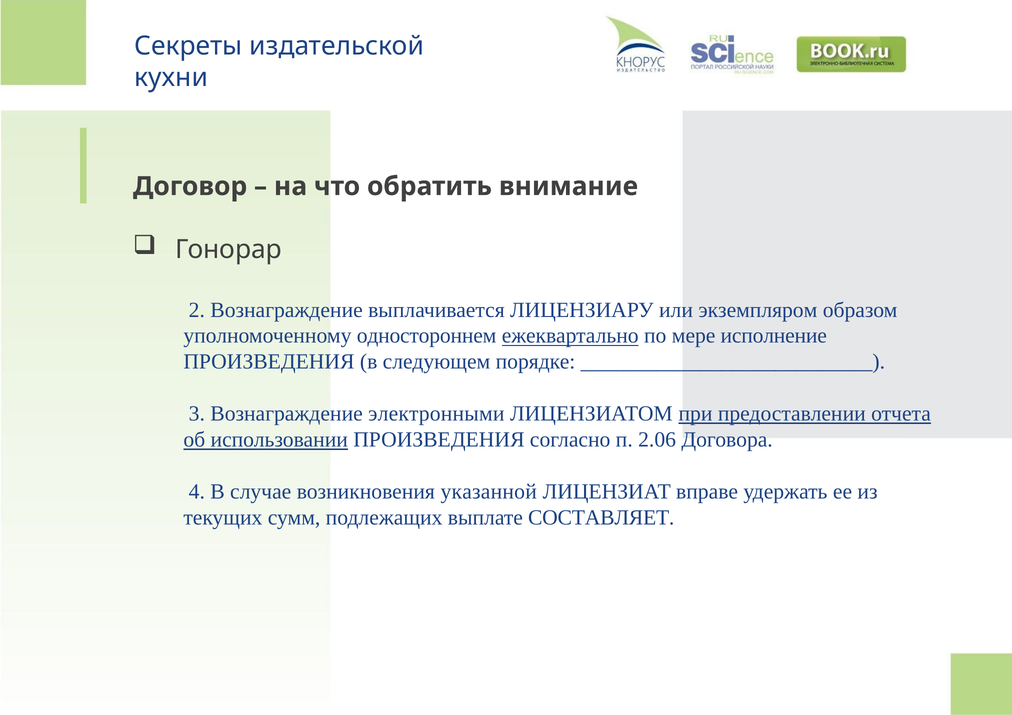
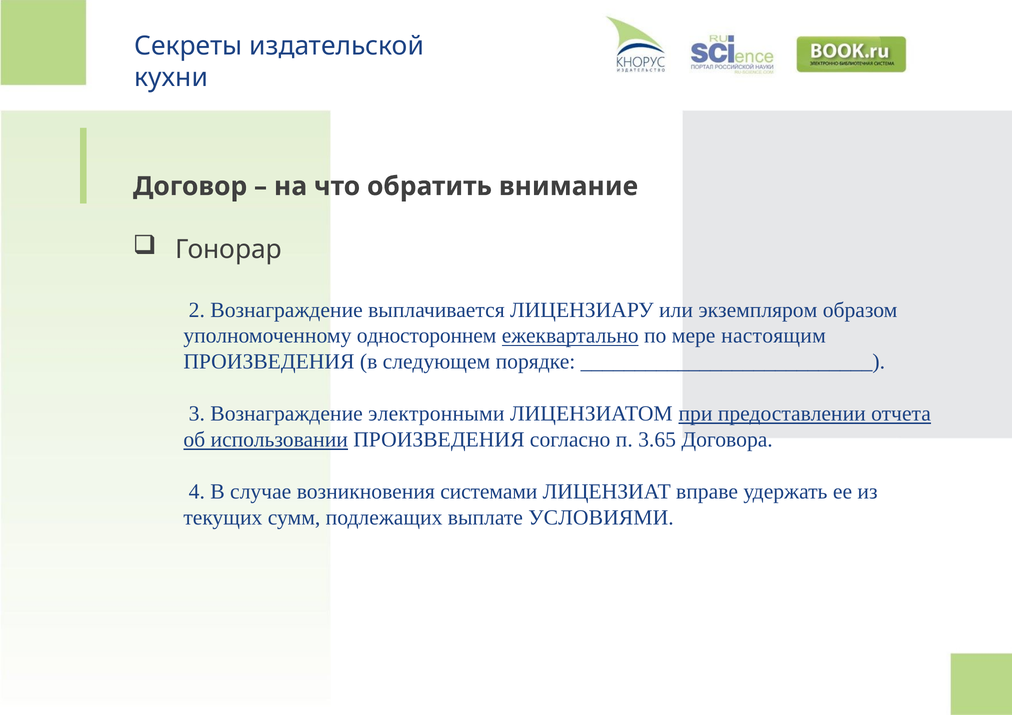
исполнение: исполнение -> настоящим
2.06: 2.06 -> 3.65
указанной: указанной -> системами
СОСТАВЛЯЕТ: СОСТАВЛЯЕТ -> УСЛОВИЯМИ
